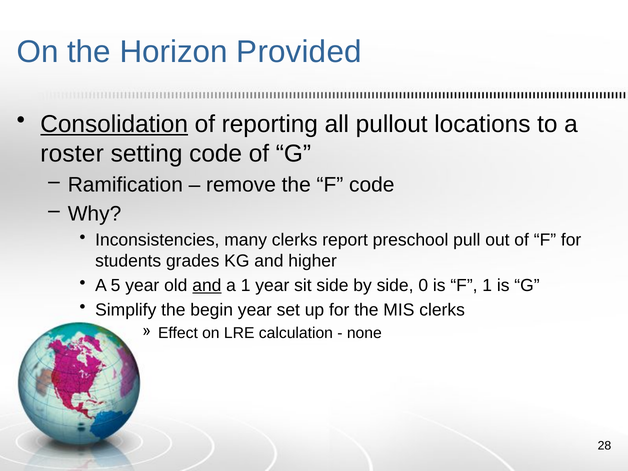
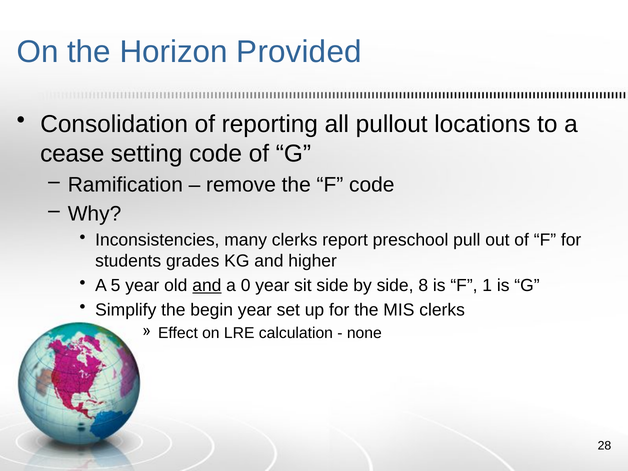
Consolidation underline: present -> none
roster: roster -> cease
a 1: 1 -> 0
0: 0 -> 8
